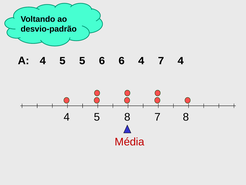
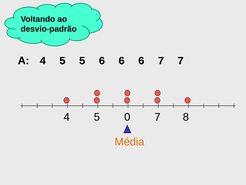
6 6 4: 4 -> 6
7 4: 4 -> 7
5 8: 8 -> 0
Média colour: red -> orange
